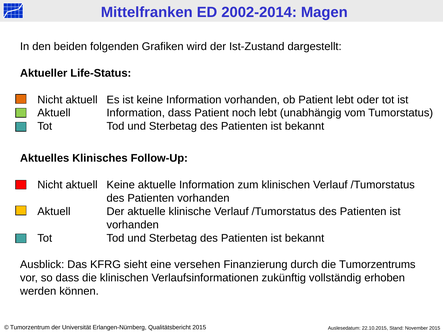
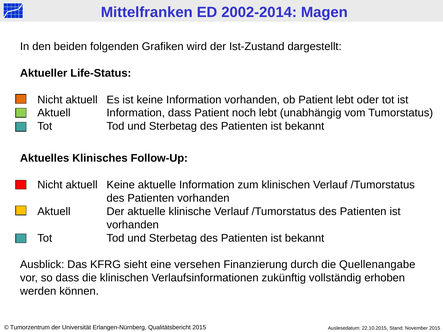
Tumorzentrums: Tumorzentrums -> Quellenangabe
